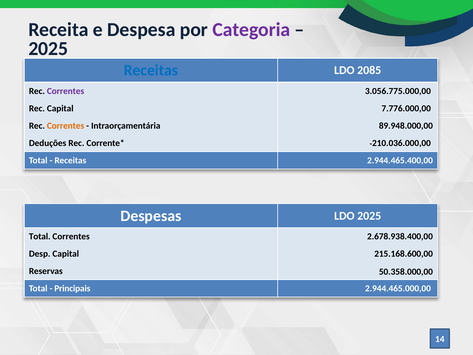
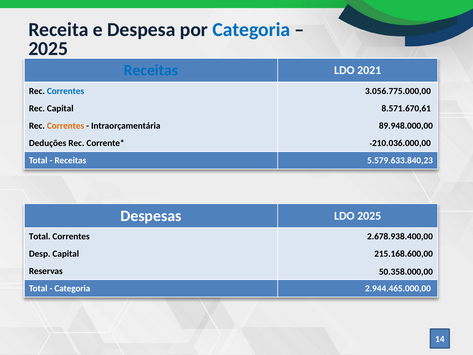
Categoria at (251, 30) colour: purple -> blue
2085: 2085 -> 2021
Correntes at (66, 91) colour: purple -> blue
7.776.000,00: 7.776.000,00 -> 8.571.670,61
2.944.465.400,00: 2.944.465.400,00 -> 5.579.633.840,23
Principais at (72, 288): Principais -> Categoria
